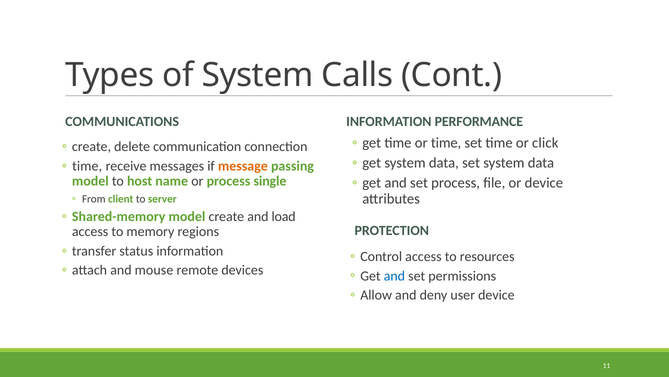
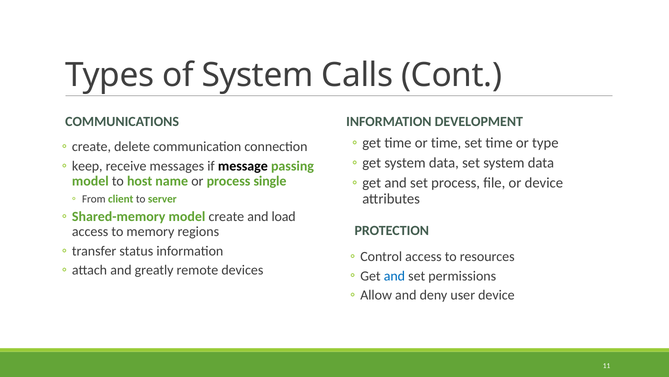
PERFORMANCE: PERFORMANCE -> DEVELOPMENT
click: click -> type
time at (87, 166): time -> keep
message colour: orange -> black
mouse: mouse -> greatly
